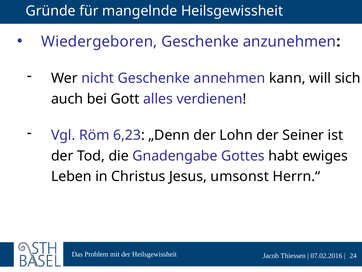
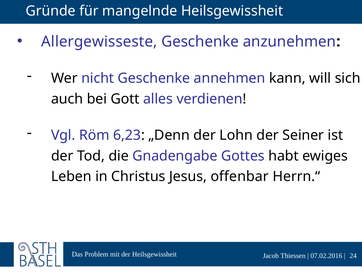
Wiedergeboren: Wiedergeboren -> Allergewisseste
umsonst: umsonst -> offenbar
